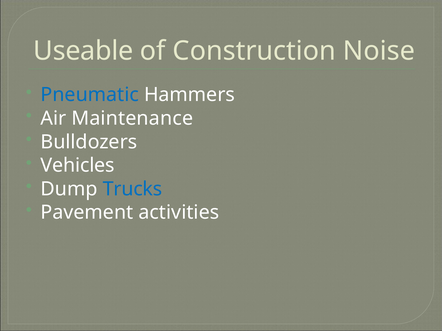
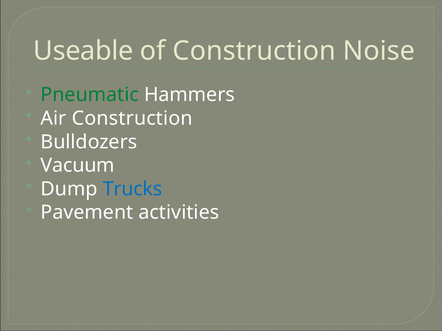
Pneumatic colour: blue -> green
Air Maintenance: Maintenance -> Construction
Vehicles: Vehicles -> Vacuum
